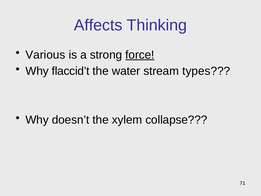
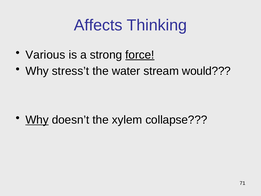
flaccid’t: flaccid’t -> stress’t
types: types -> would
Why at (37, 120) underline: none -> present
